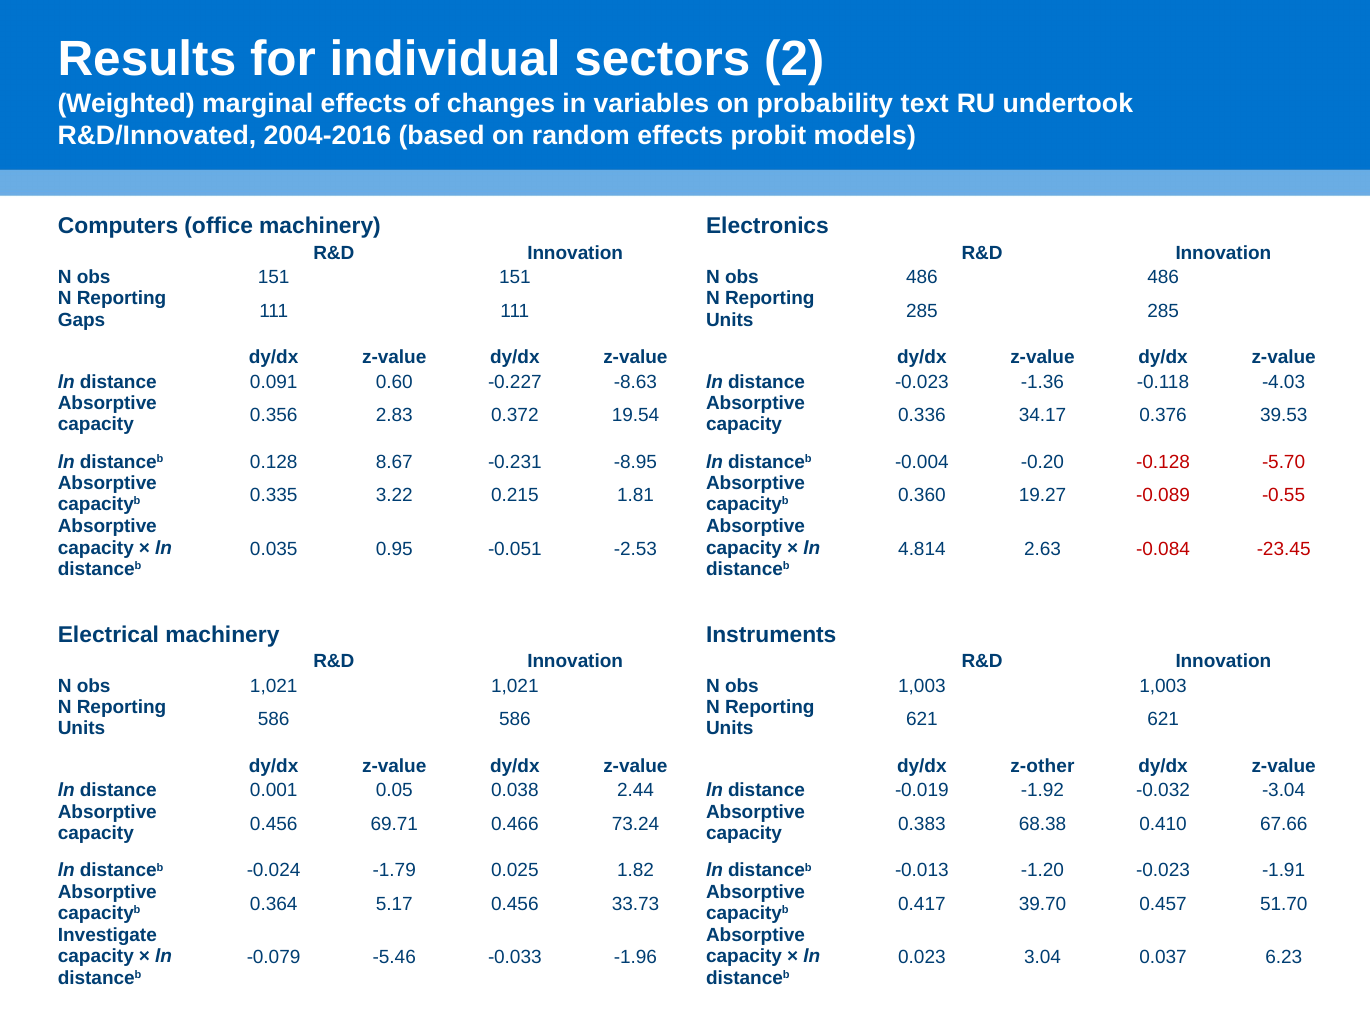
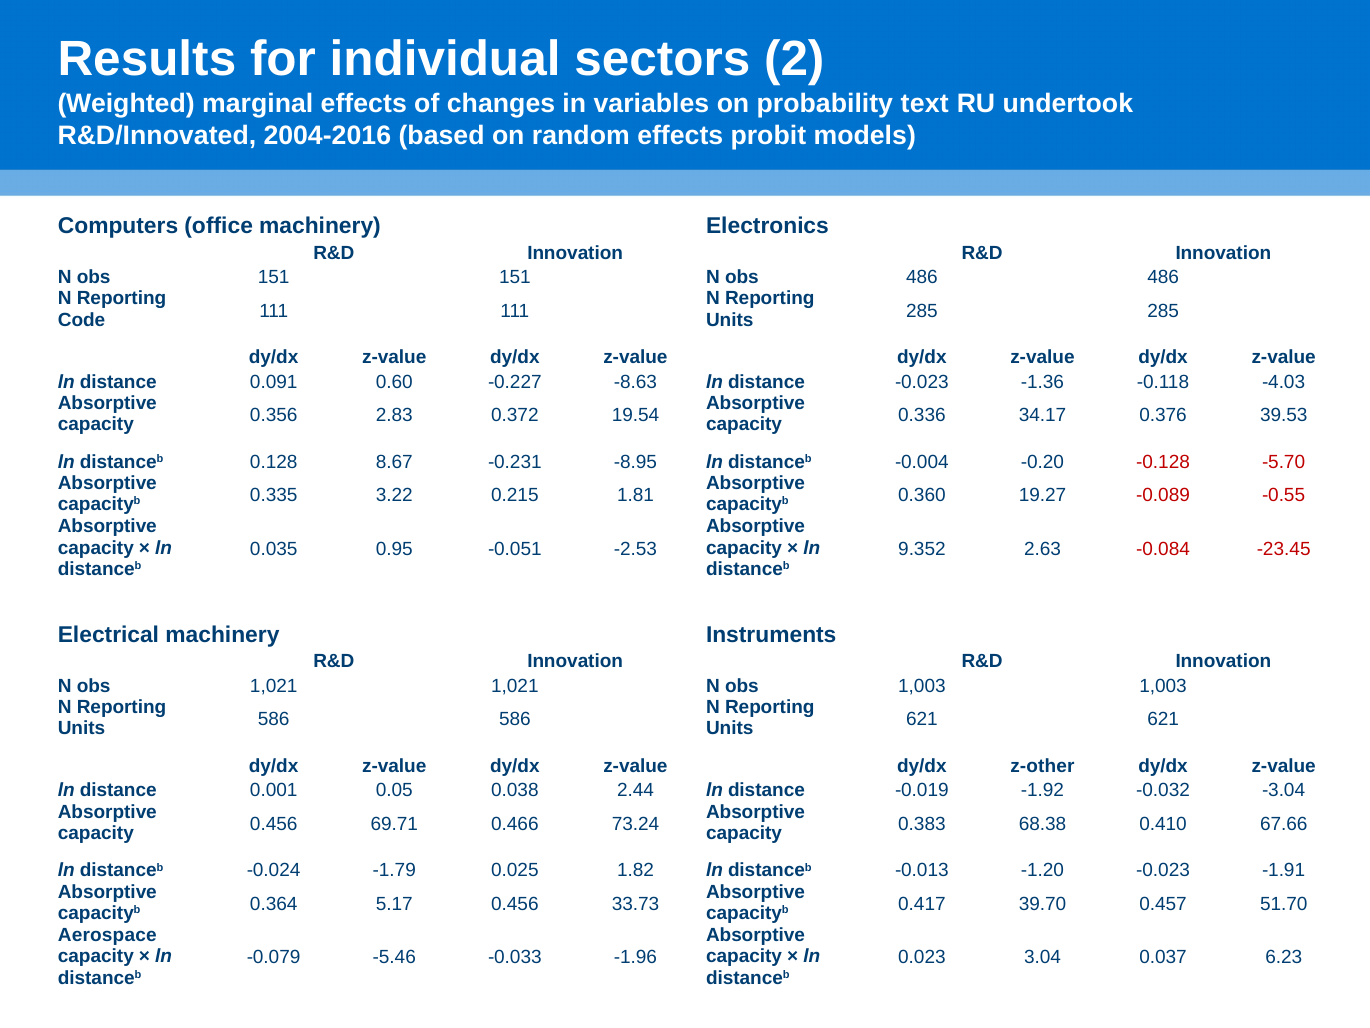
Gaps: Gaps -> Code
4.814: 4.814 -> 9.352
Investigate: Investigate -> Aerospace
